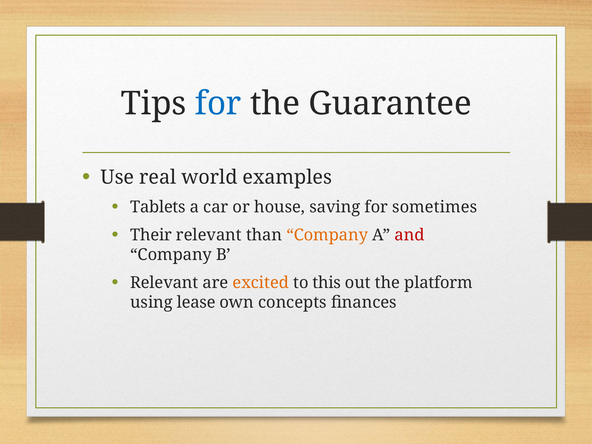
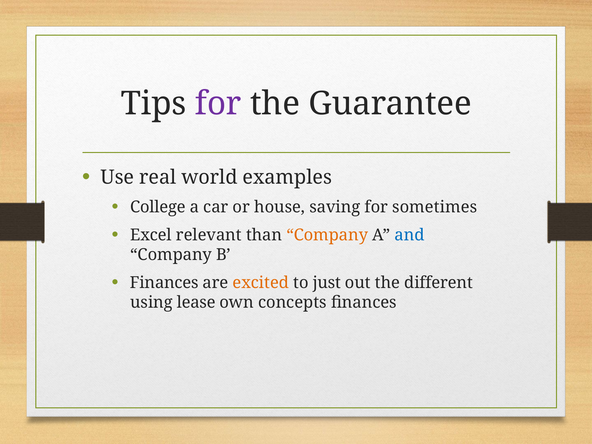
for at (218, 104) colour: blue -> purple
Tablets: Tablets -> College
Their: Their -> Excel
and colour: red -> blue
Relevant at (164, 283): Relevant -> Finances
this: this -> just
platform: platform -> different
